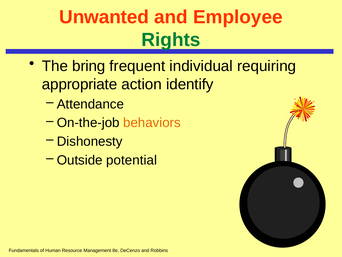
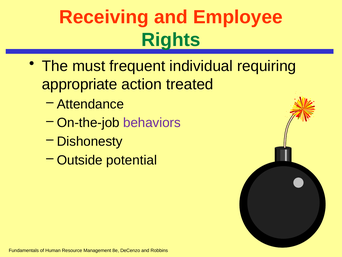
Unwanted: Unwanted -> Receiving
bring: bring -> must
identify: identify -> treated
behaviors colour: orange -> purple
